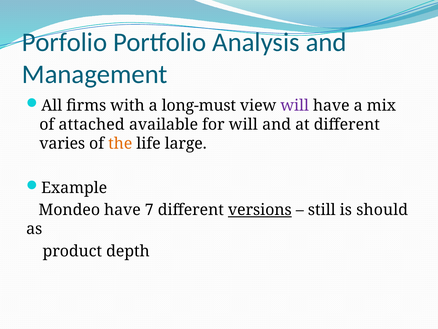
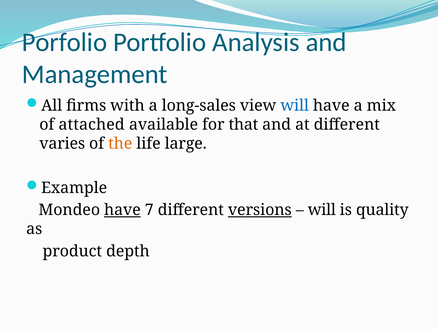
long-must: long-must -> long-sales
will at (295, 105) colour: purple -> blue
for will: will -> that
have at (122, 210) underline: none -> present
still at (322, 210): still -> will
should: should -> quality
